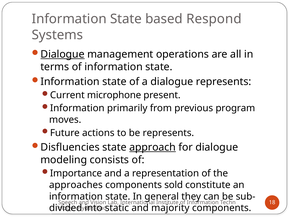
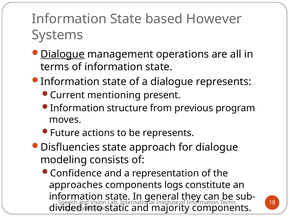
Respond: Respond -> However
microphone: microphone -> mentioning
primarily: primarily -> structure
approach underline: present -> none
Importance: Importance -> Confidence
sold: sold -> logs
